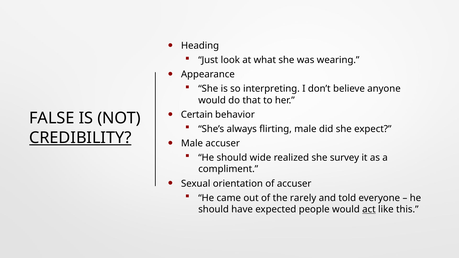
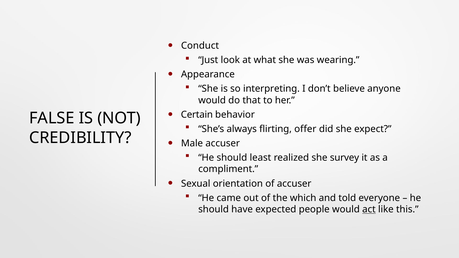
Heading: Heading -> Conduct
flirting male: male -> offer
CREDIBILITY underline: present -> none
wide: wide -> least
rarely: rarely -> which
